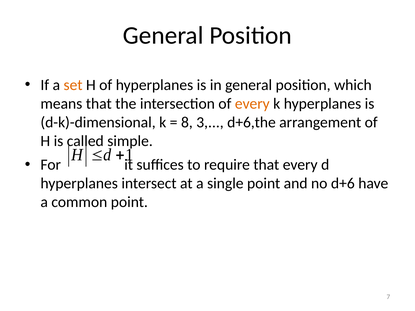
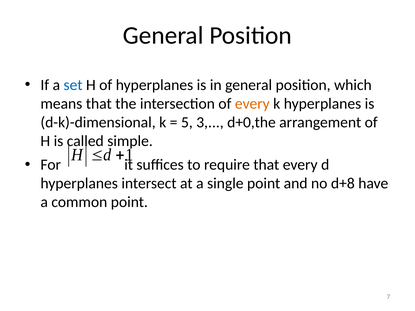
set colour: orange -> blue
8: 8 -> 5
d+6,the: d+6,the -> d+0,the
d+6: d+6 -> d+8
